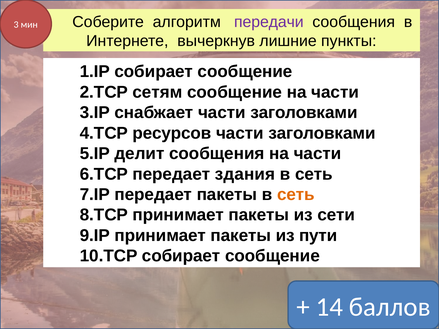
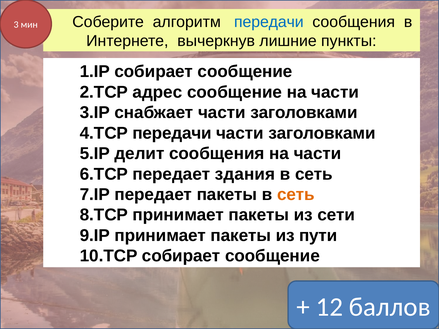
передачи at (269, 22) colour: purple -> blue
сетям: сетям -> адрес
ресурсов at (172, 133): ресурсов -> передачи
14: 14 -> 12
